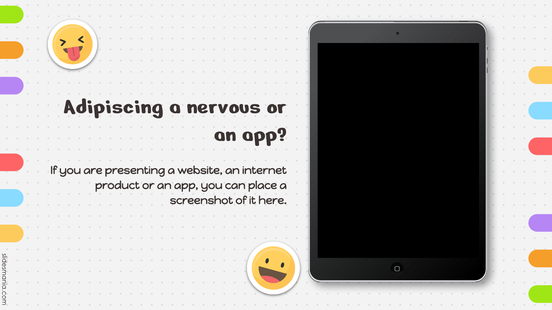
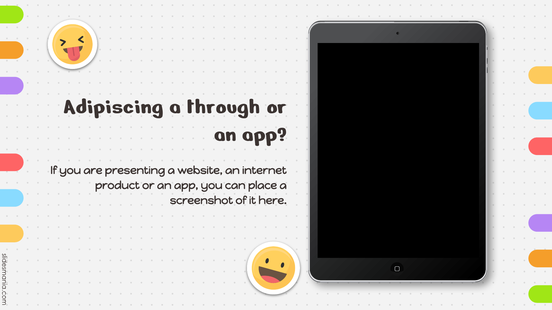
nervous: nervous -> through
